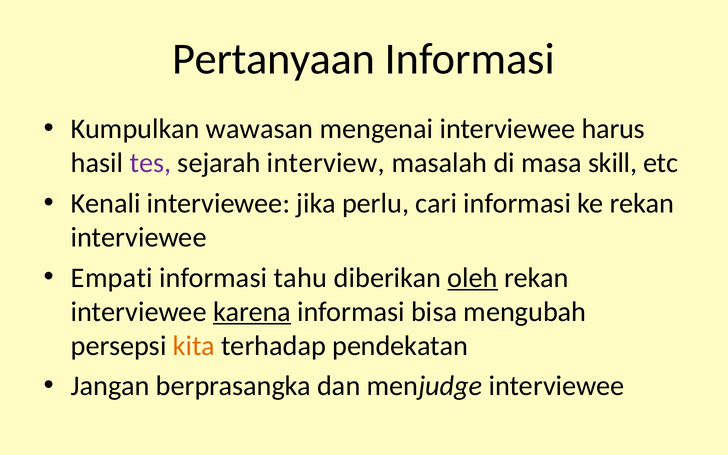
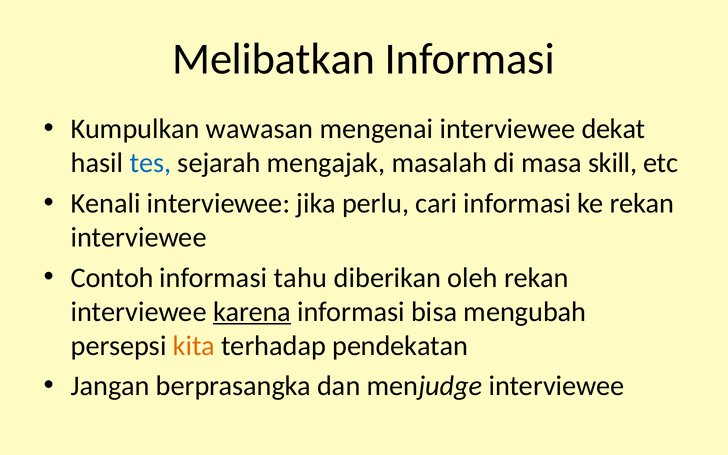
Pertanyaan: Pertanyaan -> Melibatkan
harus: harus -> dekat
tes colour: purple -> blue
interview: interview -> mengajak
Empati: Empati -> Contoh
oleh underline: present -> none
